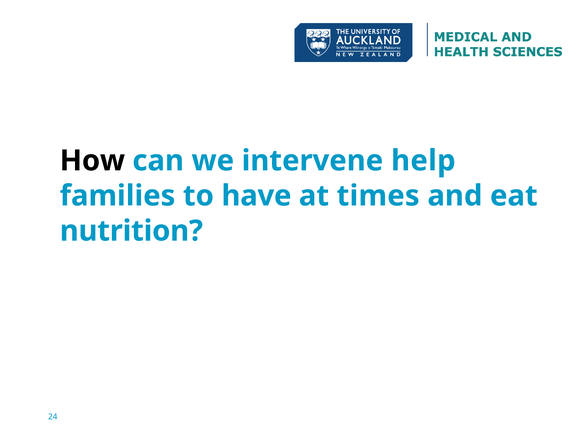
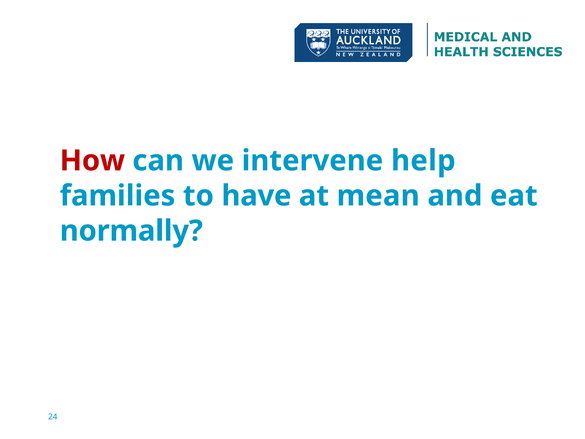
How colour: black -> red
times: times -> mean
nutrition: nutrition -> normally
